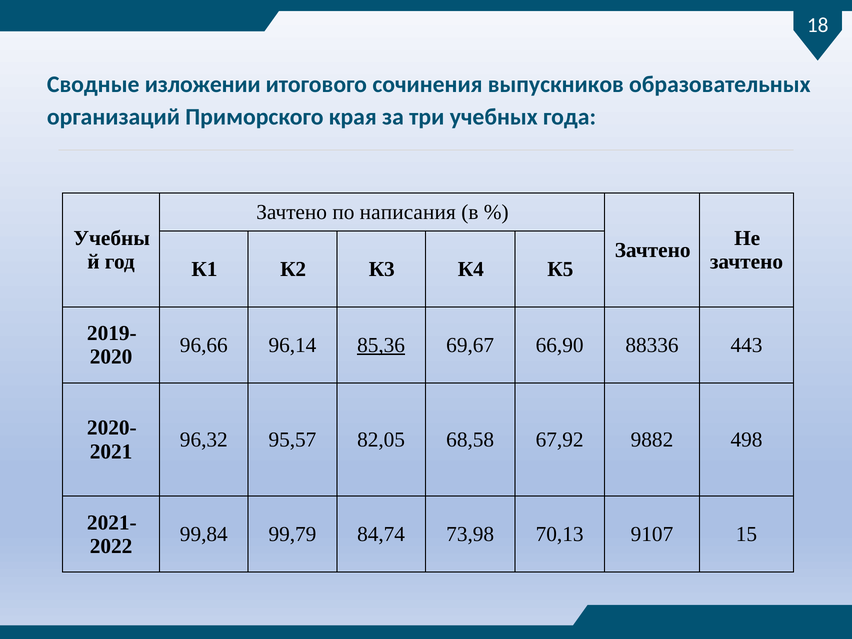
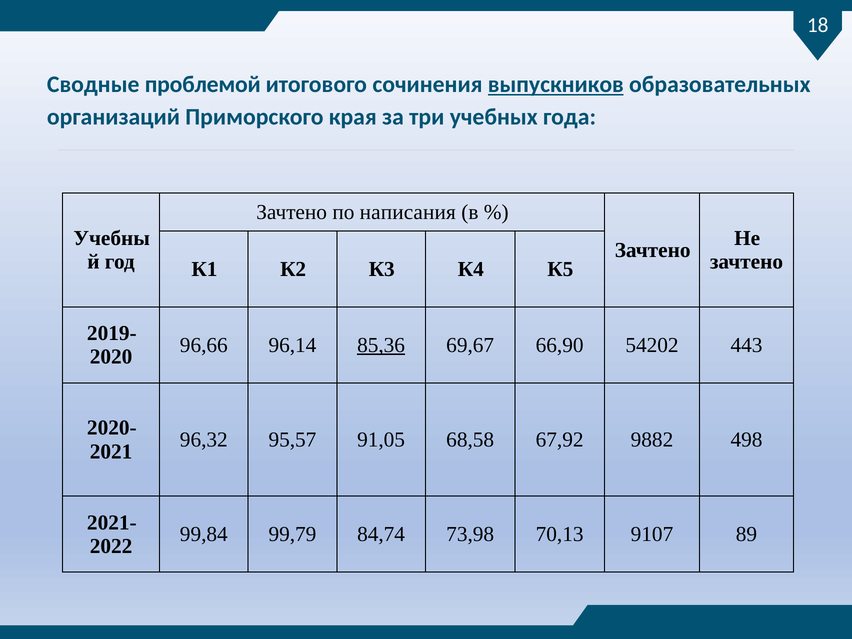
изложении: изложении -> проблемой
выпускников underline: none -> present
88336: 88336 -> 54202
82,05: 82,05 -> 91,05
15: 15 -> 89
